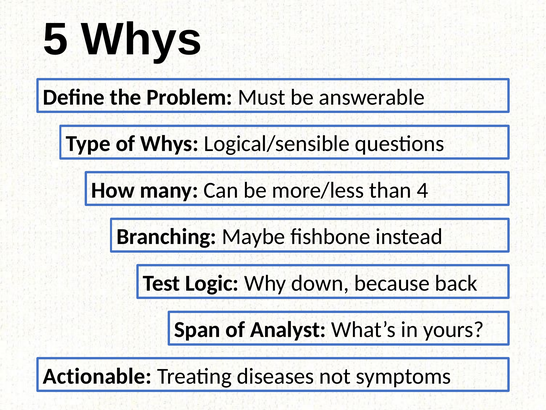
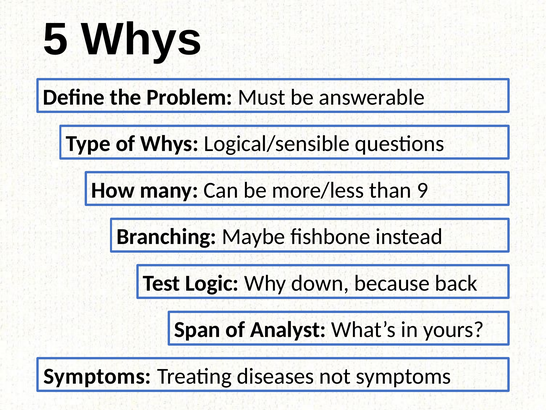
4: 4 -> 9
Actionable at (97, 376): Actionable -> Symptoms
